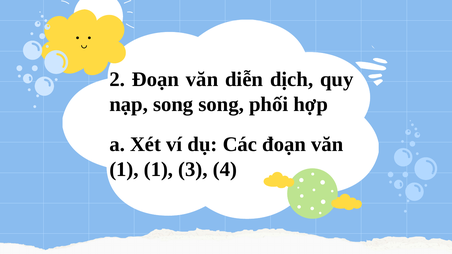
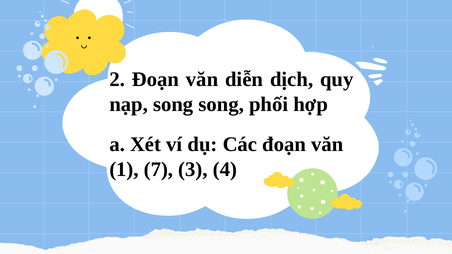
1 1: 1 -> 7
